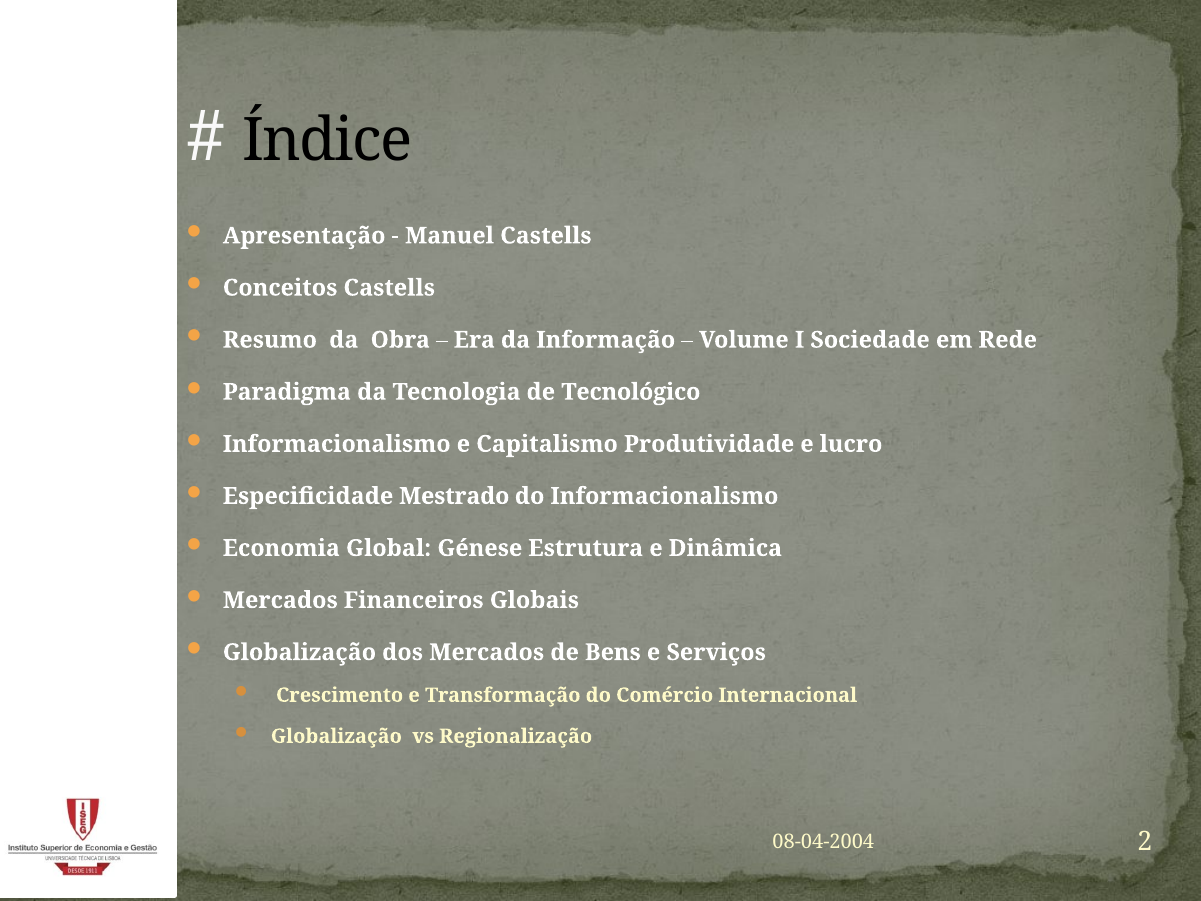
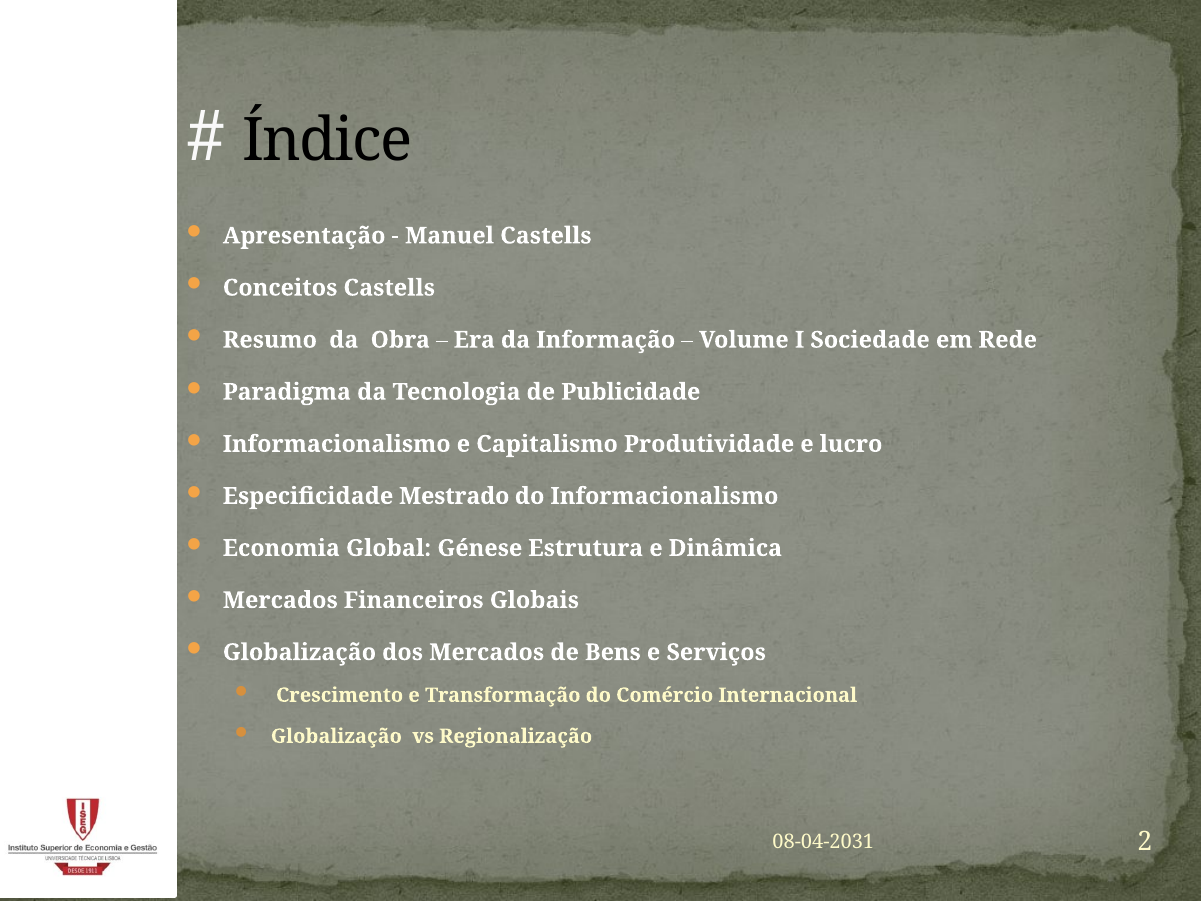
Tecnológico: Tecnológico -> Publicidade
08-04-2004: 08-04-2004 -> 08-04-2031
